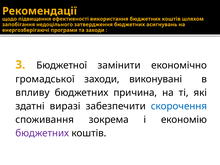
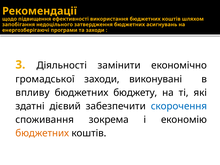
Бюджетної: Бюджетної -> Діяльності
причина: причина -> бюджету
виразі: виразі -> дієвий
бюджетних at (42, 133) colour: purple -> orange
